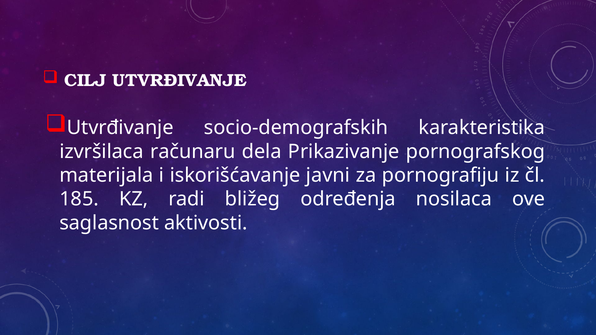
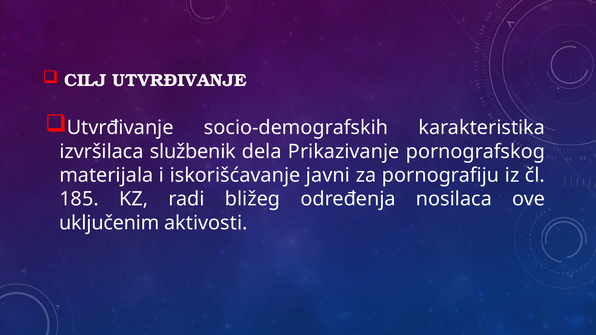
računaru: računaru -> službenik
saglasnost: saglasnost -> uključenim
